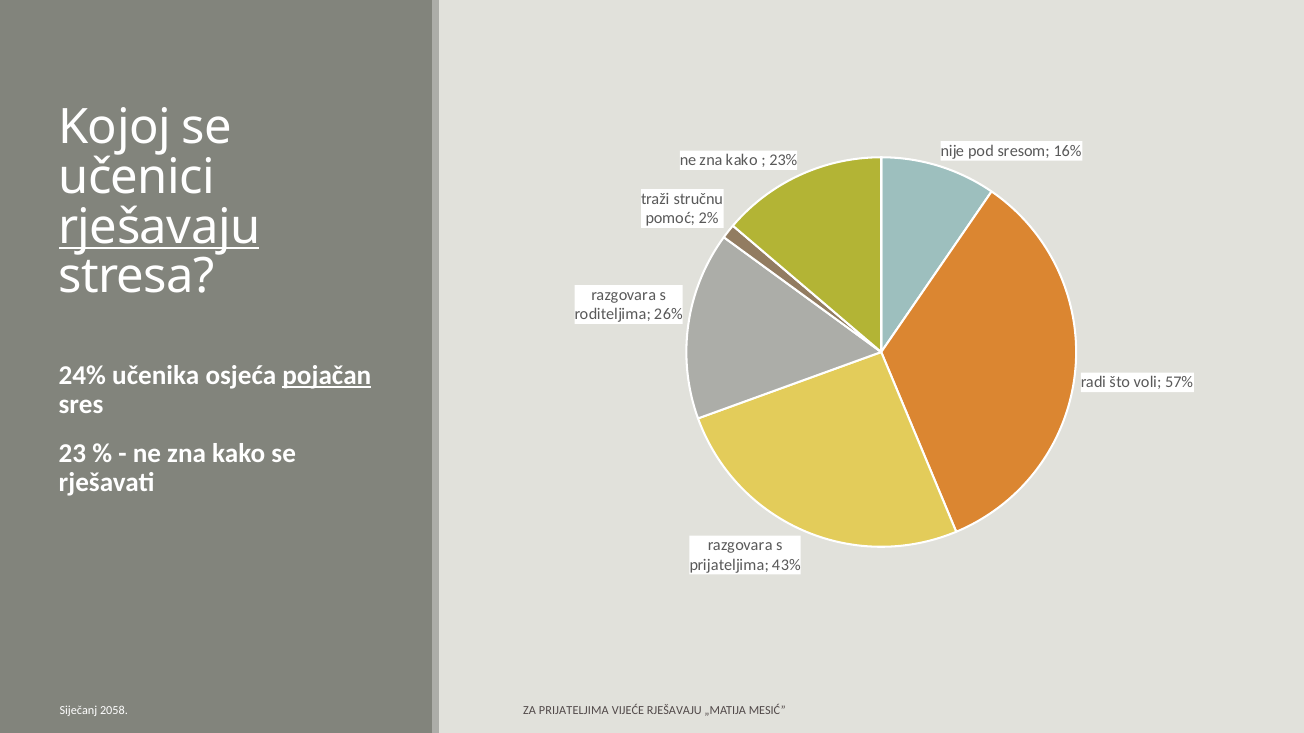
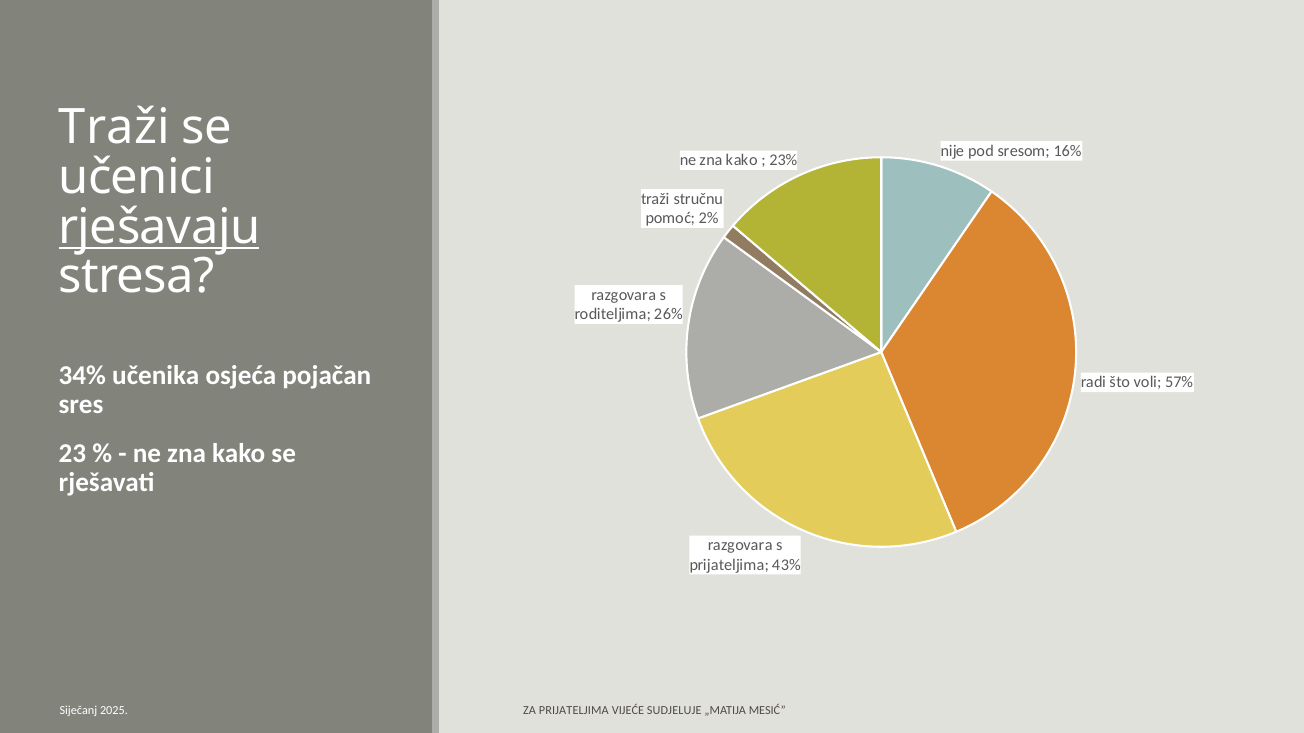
Kojoj at (115, 127): Kojoj -> Traži
24%: 24% -> 34%
pojačan underline: present -> none
2058: 2058 -> 2025
VIJEĆE RJEŠAVAJU: RJEŠAVAJU -> SUDJELUJE
